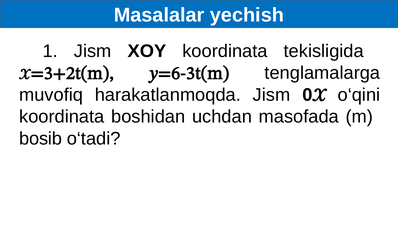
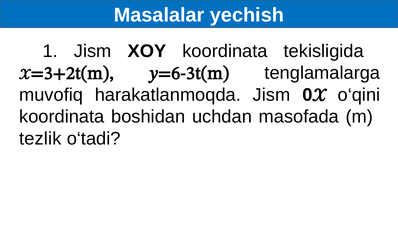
bosib: bosib -> tezlik
